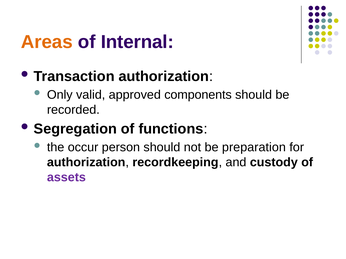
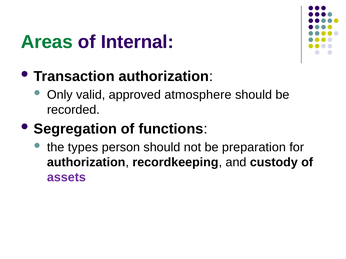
Areas colour: orange -> green
components: components -> atmosphere
occur: occur -> types
